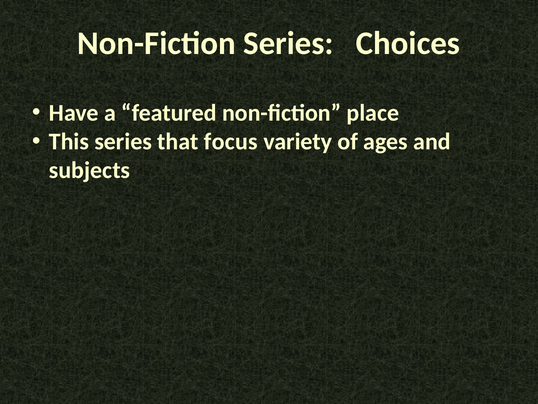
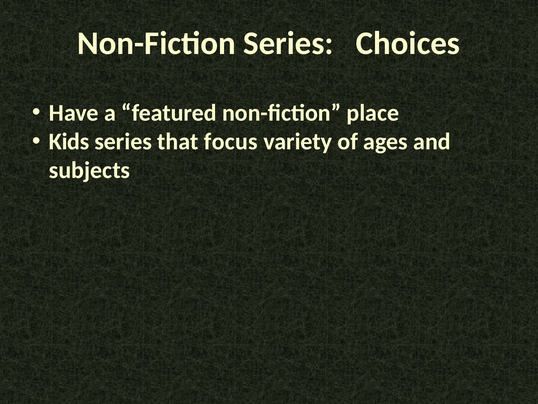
This: This -> Kids
